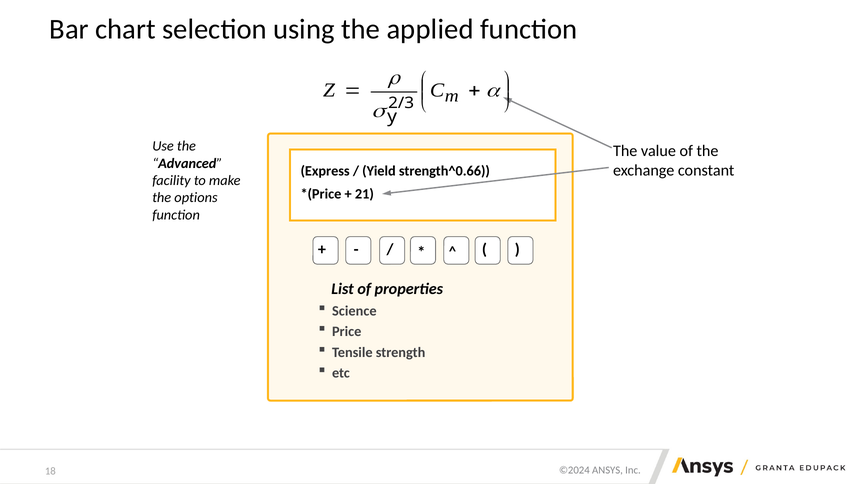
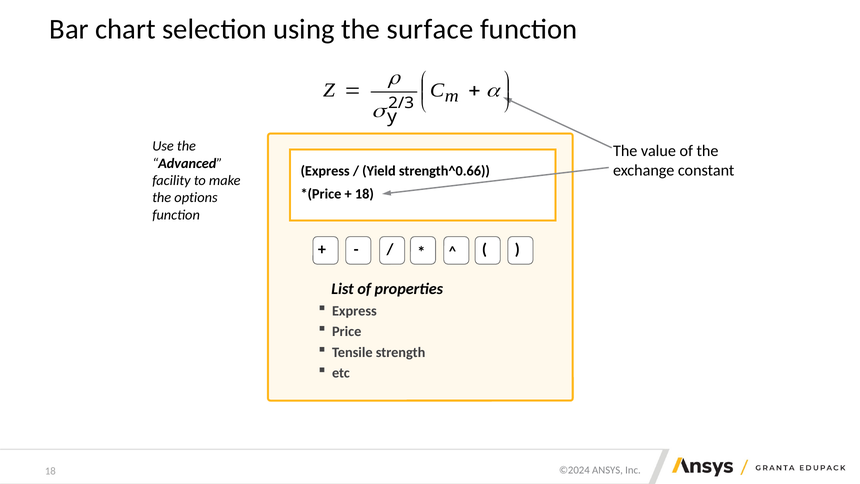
applied: applied -> surface
21 at (364, 194): 21 -> 18
Science at (354, 311): Science -> Express
